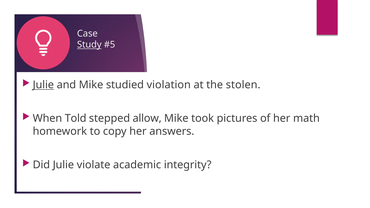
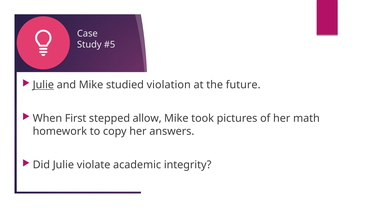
Study underline: present -> none
stolen: stolen -> future
Told: Told -> First
